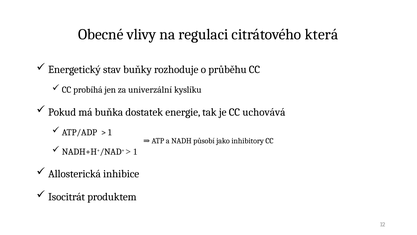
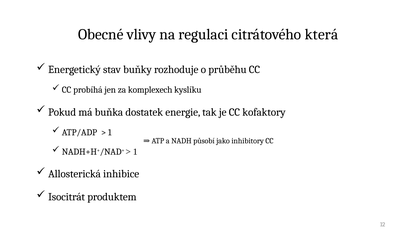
univerzální: univerzální -> komplexech
uchovává: uchovává -> kofaktory
